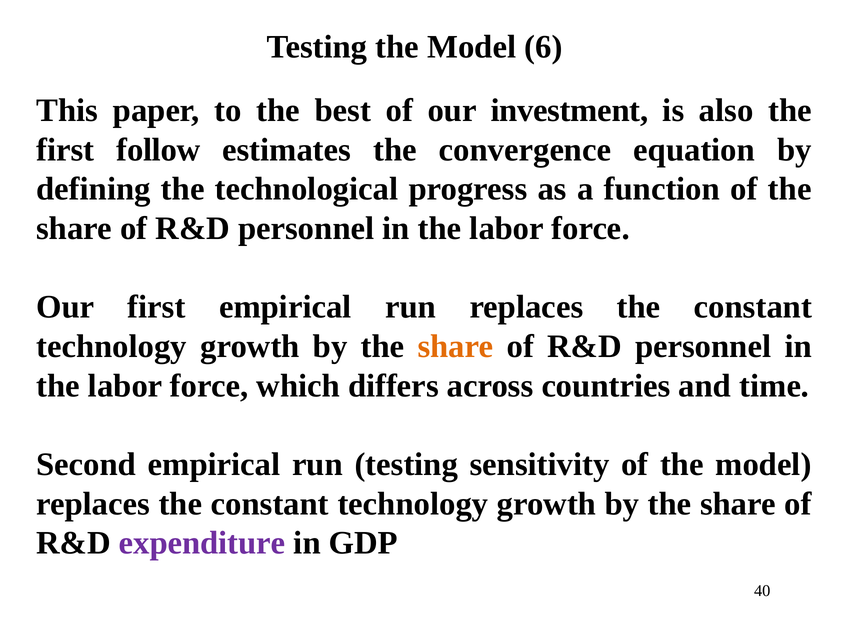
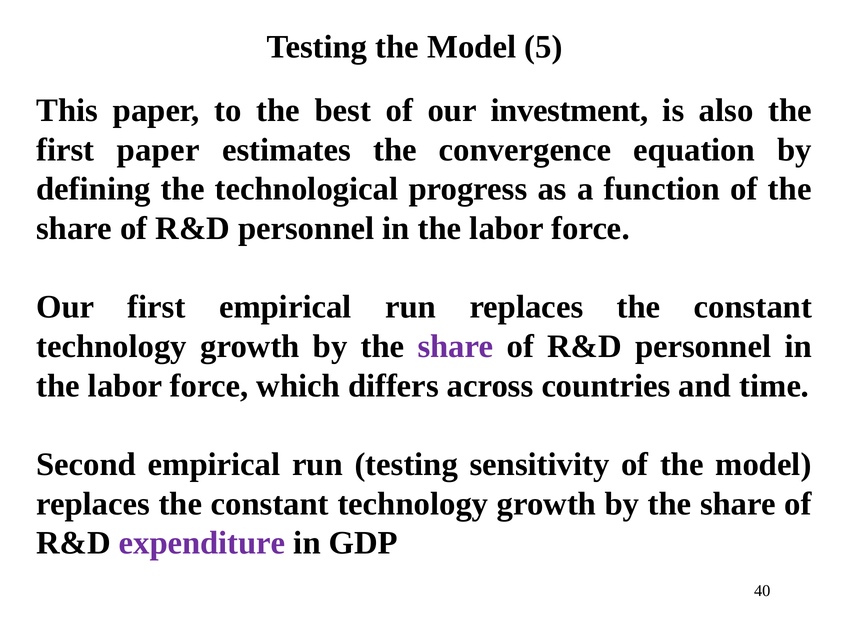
6: 6 -> 5
first follow: follow -> paper
share at (456, 346) colour: orange -> purple
